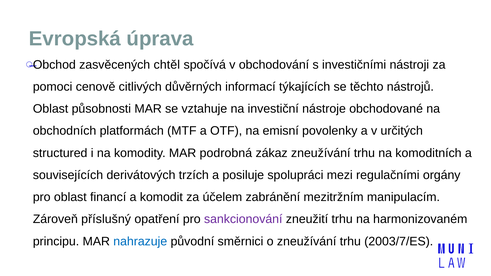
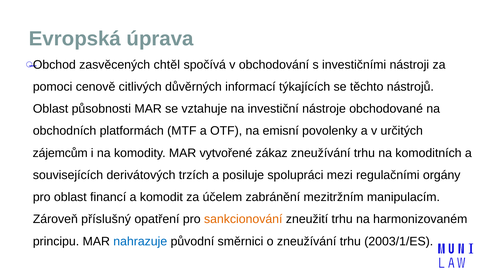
structured: structured -> zájemcům
podrobná: podrobná -> vytvořené
sankcionování colour: purple -> orange
2003/7/ES: 2003/7/ES -> 2003/1/ES
